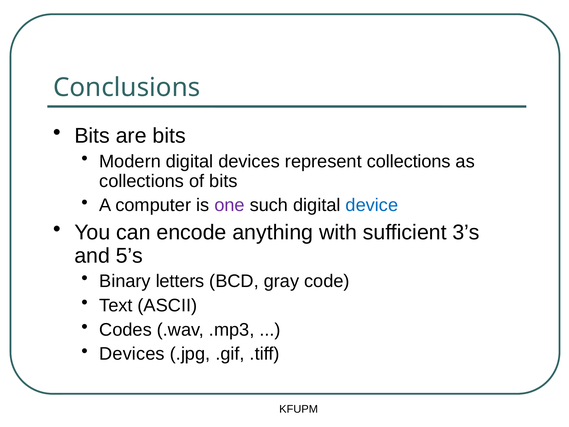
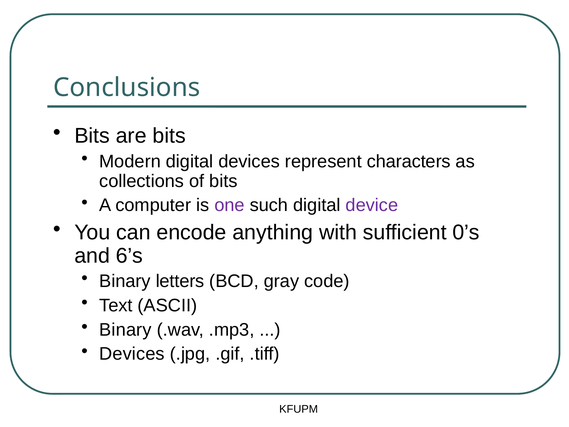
represent collections: collections -> characters
device colour: blue -> purple
3’s: 3’s -> 0’s
5’s: 5’s -> 6’s
Codes at (126, 330): Codes -> Binary
